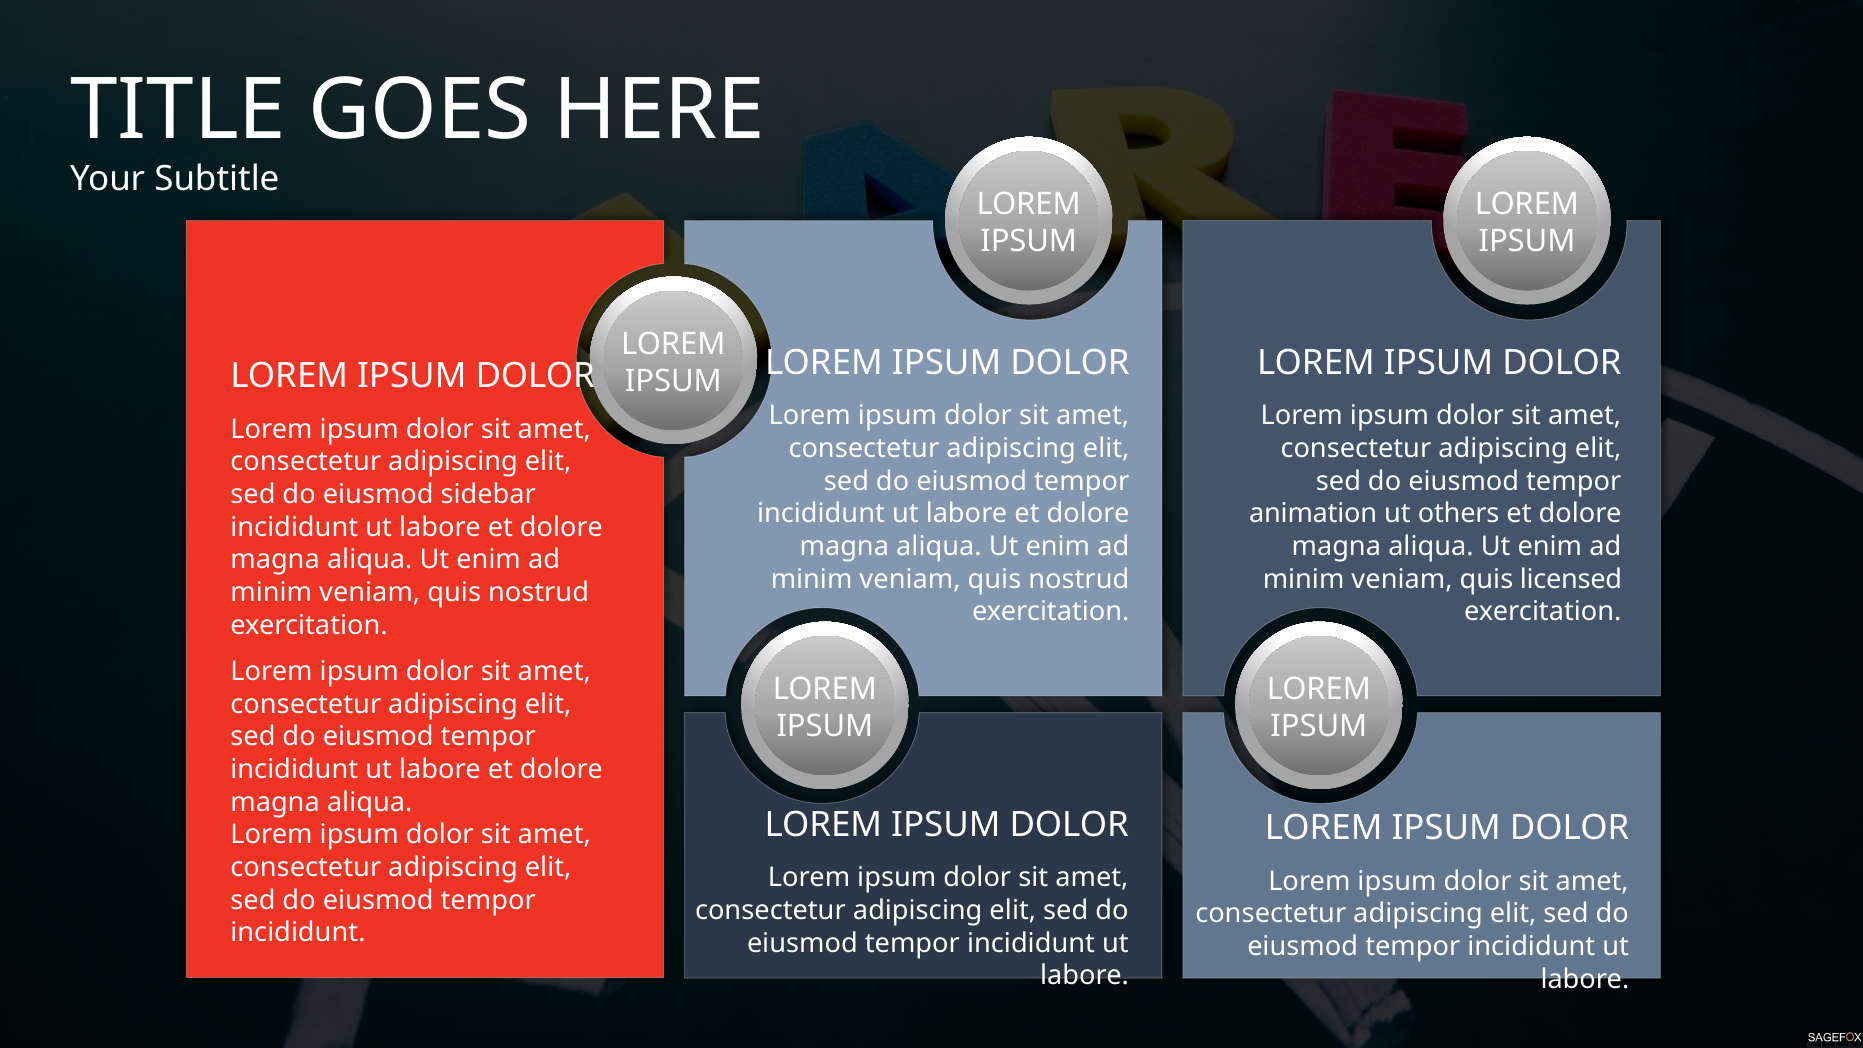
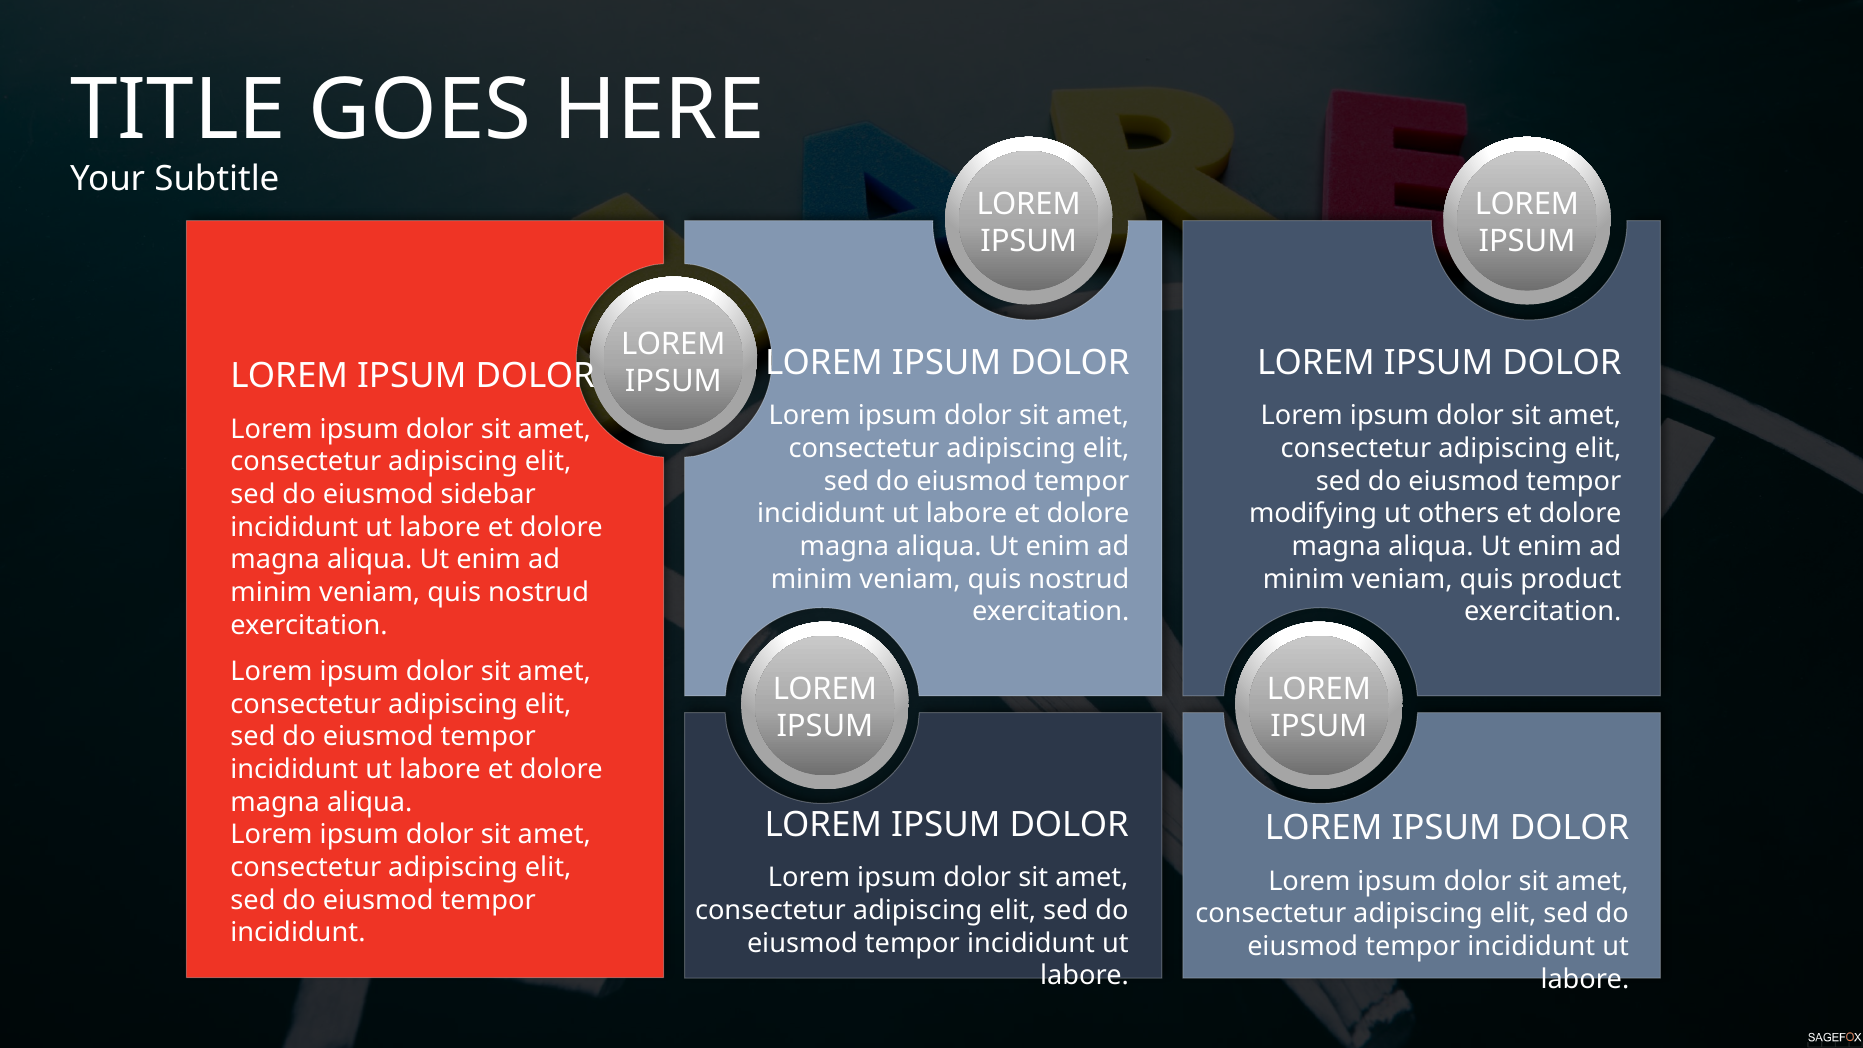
animation: animation -> modifying
licensed: licensed -> product
